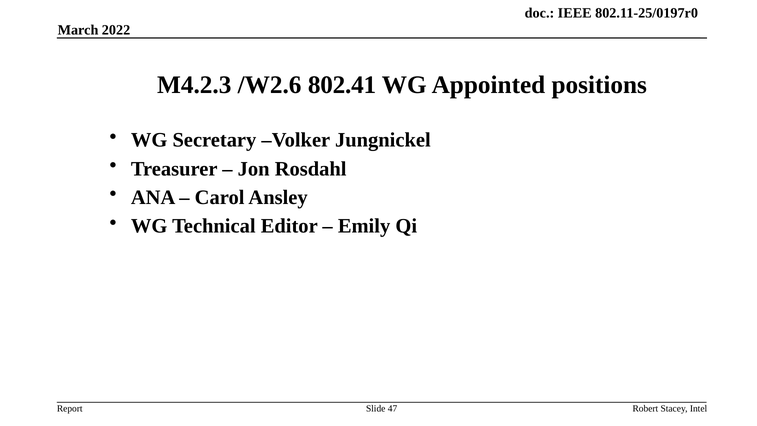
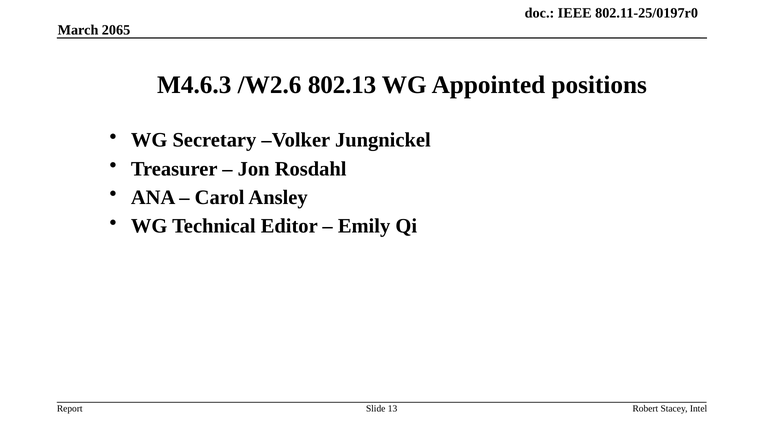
2022: 2022 -> 2065
M4.2.3: M4.2.3 -> M4.6.3
802.41: 802.41 -> 802.13
47: 47 -> 13
